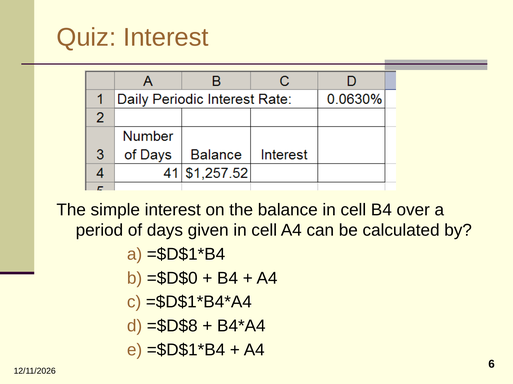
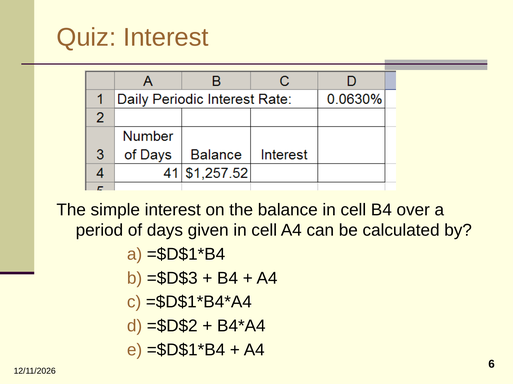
=$D$0: =$D$0 -> =$D$3
=$D$8: =$D$8 -> =$D$2
